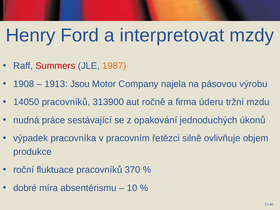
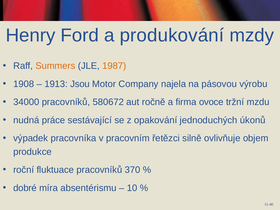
interpretovat: interpretovat -> produkování
Summers colour: red -> orange
14050: 14050 -> 34000
313900: 313900 -> 580672
úderu: úderu -> ovoce
